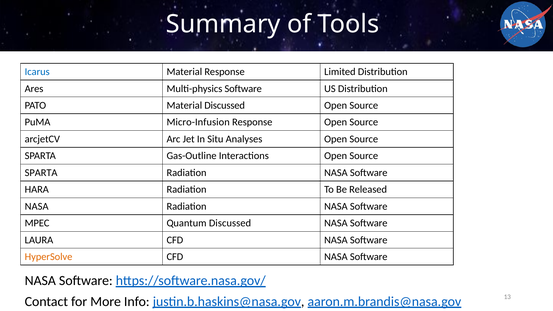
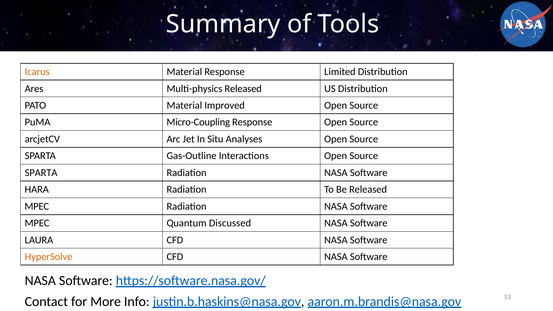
Icarus colour: blue -> orange
Multi-physics Software: Software -> Released
Material Discussed: Discussed -> Improved
Micro-Infusion: Micro-Infusion -> Micro-Coupling
NASA at (37, 206): NASA -> MPEC
